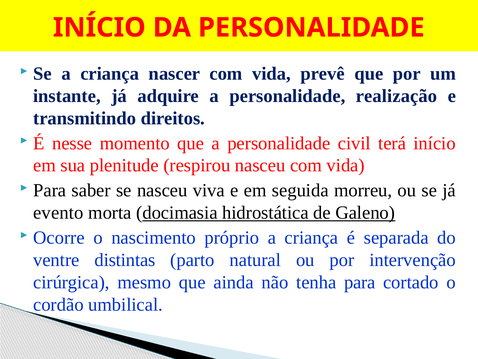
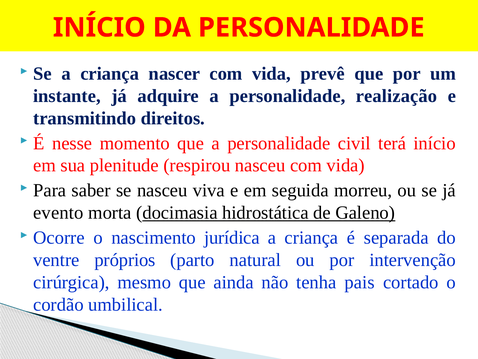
próprio: próprio -> jurídica
distintas: distintas -> próprios
tenha para: para -> pais
